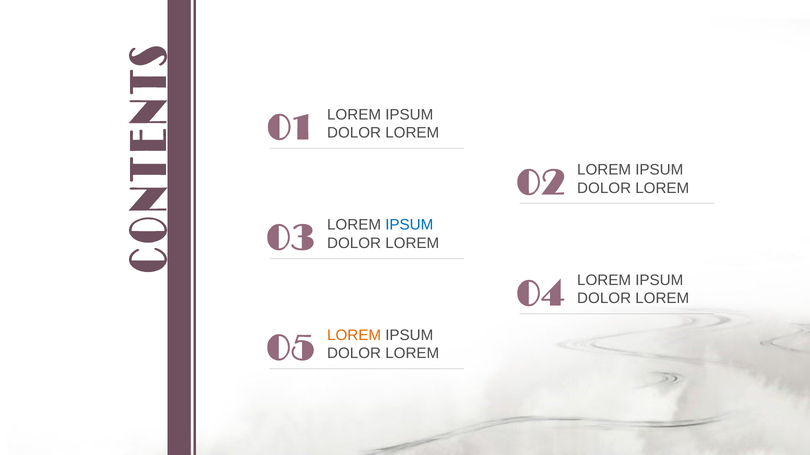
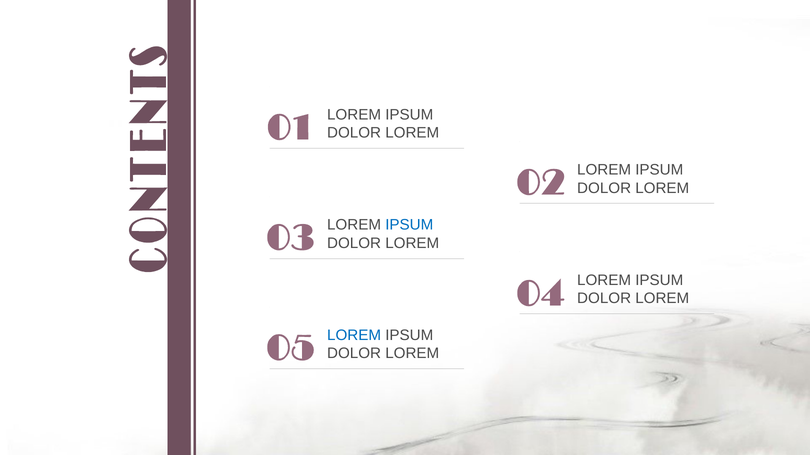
LOREM at (354, 336) colour: orange -> blue
